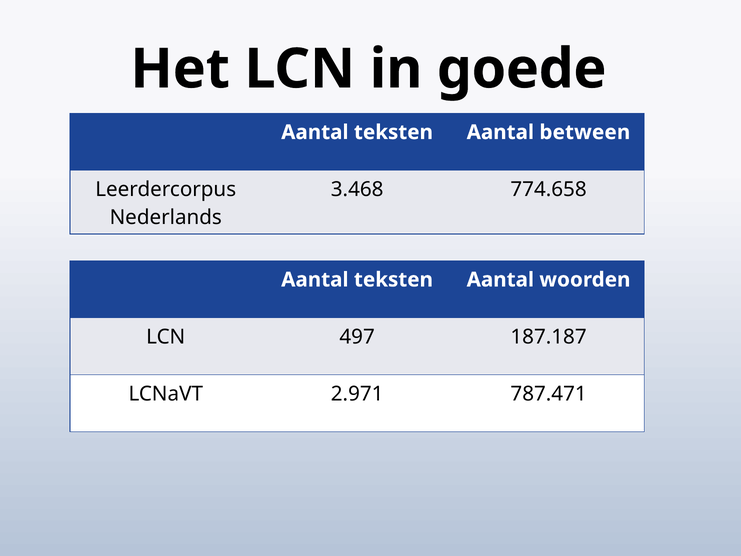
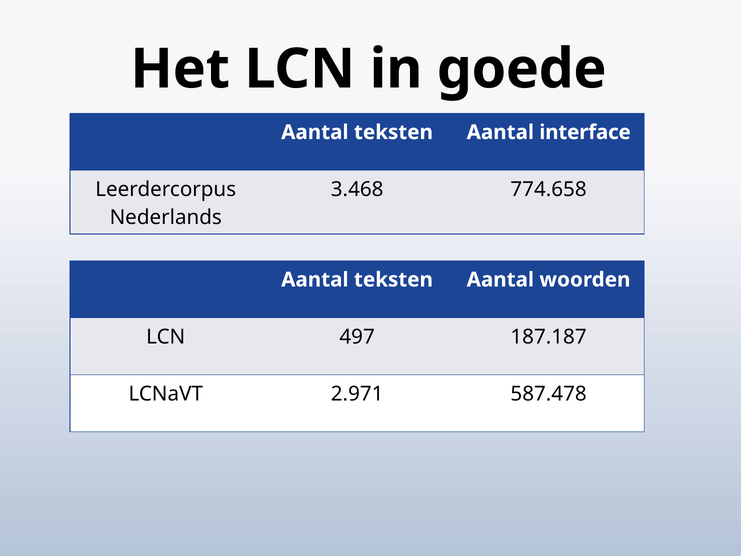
between: between -> interface
787.471: 787.471 -> 587.478
